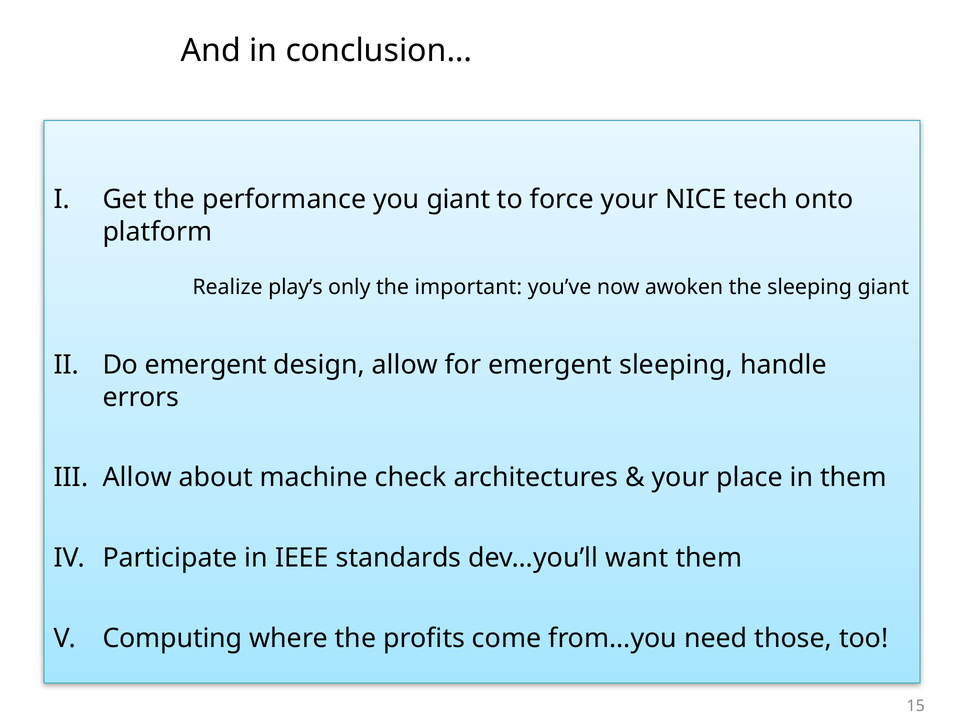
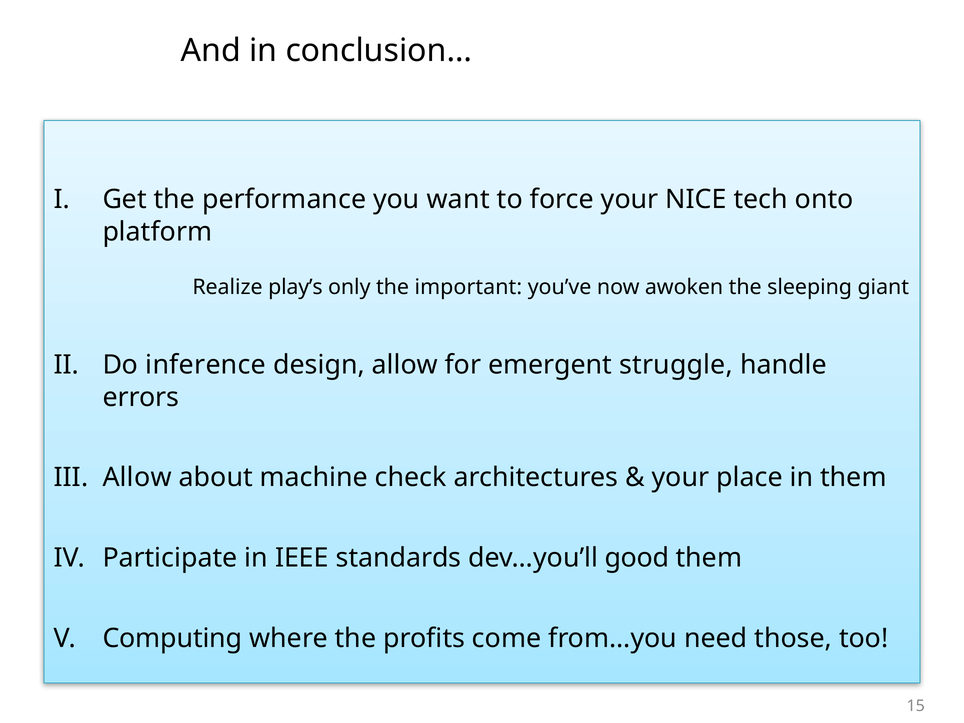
you giant: giant -> want
Do emergent: emergent -> inference
emergent sleeping: sleeping -> struggle
want: want -> good
